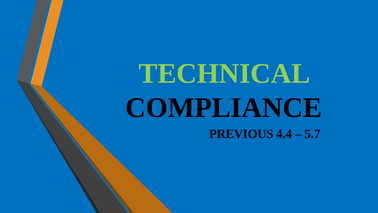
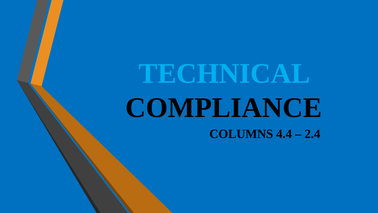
TECHNICAL colour: light green -> light blue
PREVIOUS: PREVIOUS -> COLUMNS
5.7: 5.7 -> 2.4
